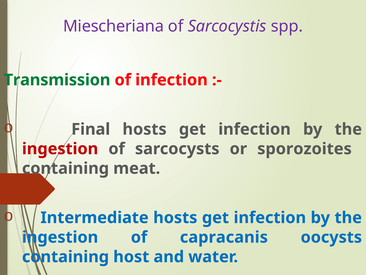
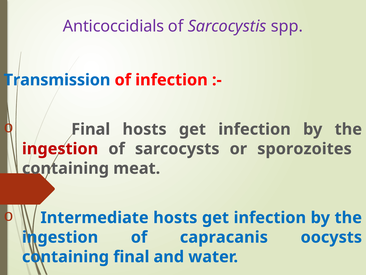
Miescheriana: Miescheriana -> Anticoccidials
Transmission colour: green -> blue
containing host: host -> final
